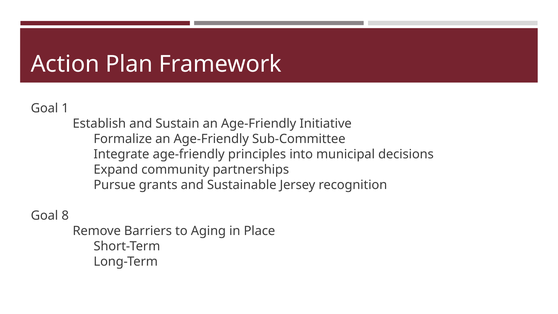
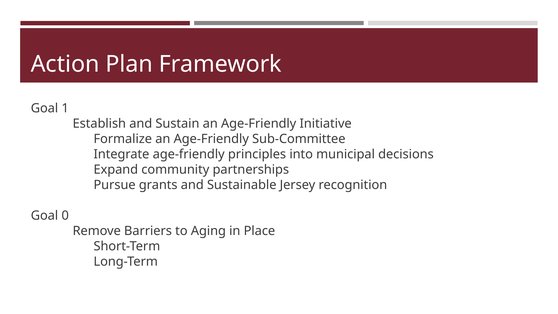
8: 8 -> 0
